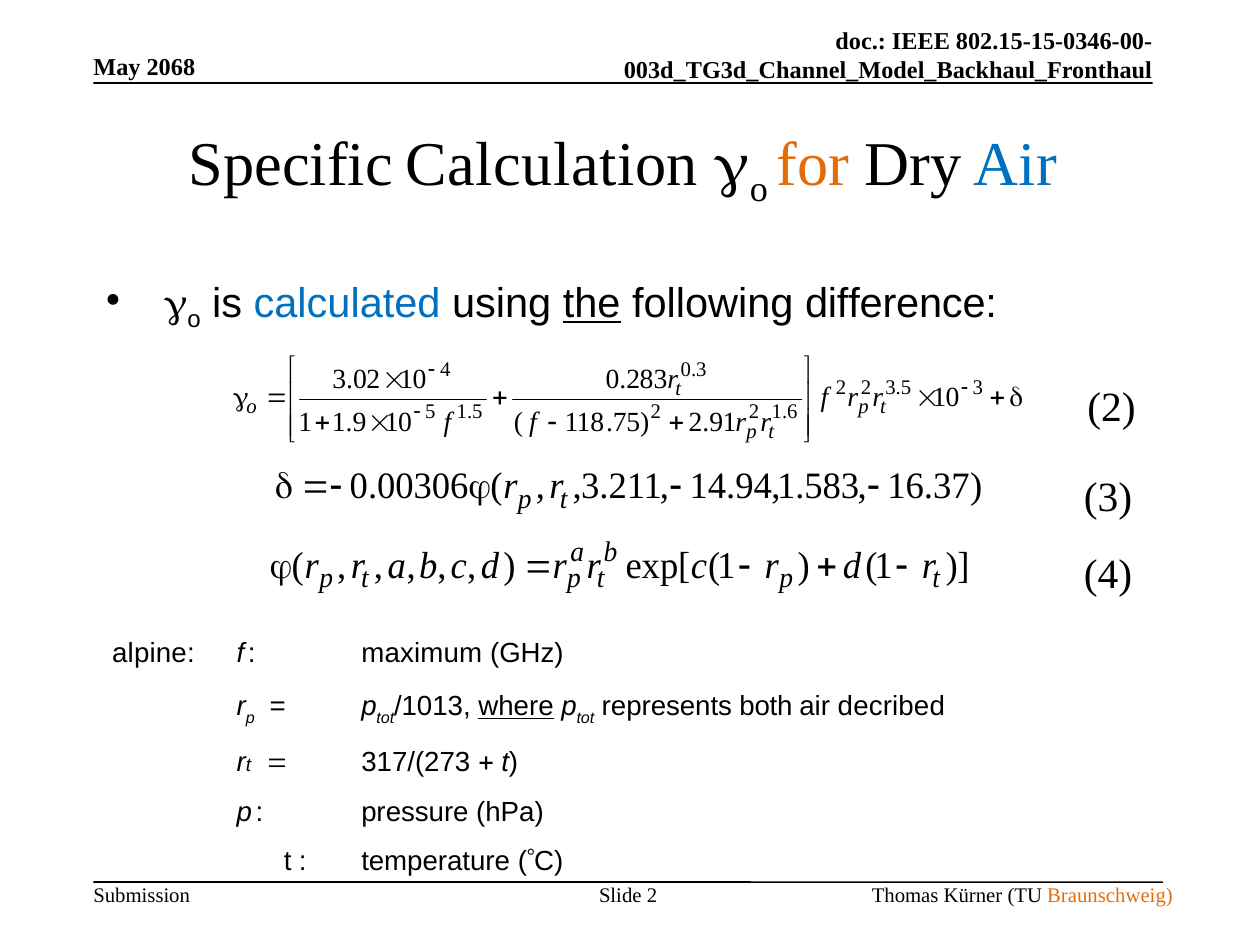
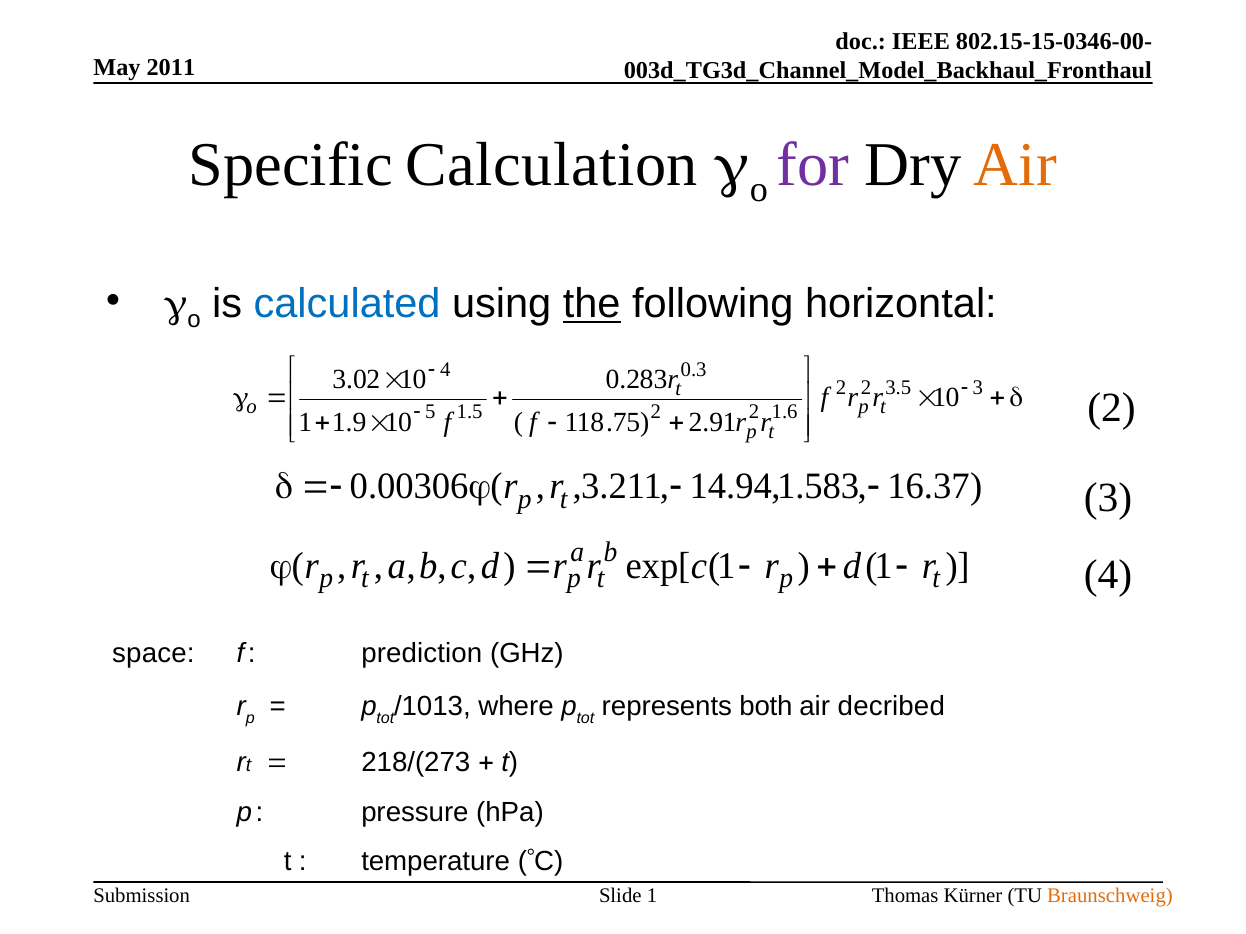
2068: 2068 -> 2011
for colour: orange -> purple
Air at (1015, 165) colour: blue -> orange
difference: difference -> horizontal
alpine: alpine -> space
maximum: maximum -> prediction
where underline: present -> none
317/(273: 317/(273 -> 218/(273
Slide 2: 2 -> 1
